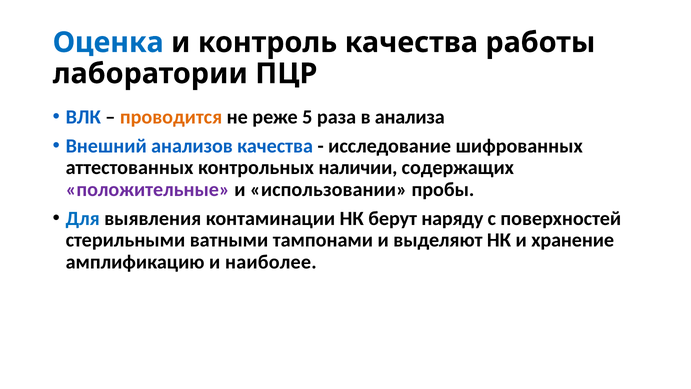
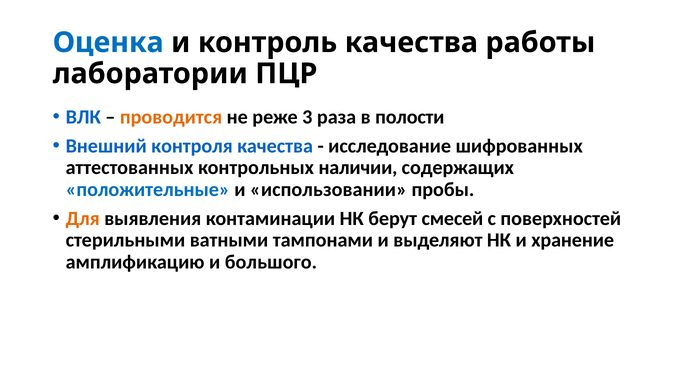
5: 5 -> 3
анализа: анализа -> полости
анализов: анализов -> контроля
положительные colour: purple -> blue
Для colour: blue -> orange
наряду: наряду -> смесей
наиболее: наиболее -> большого
